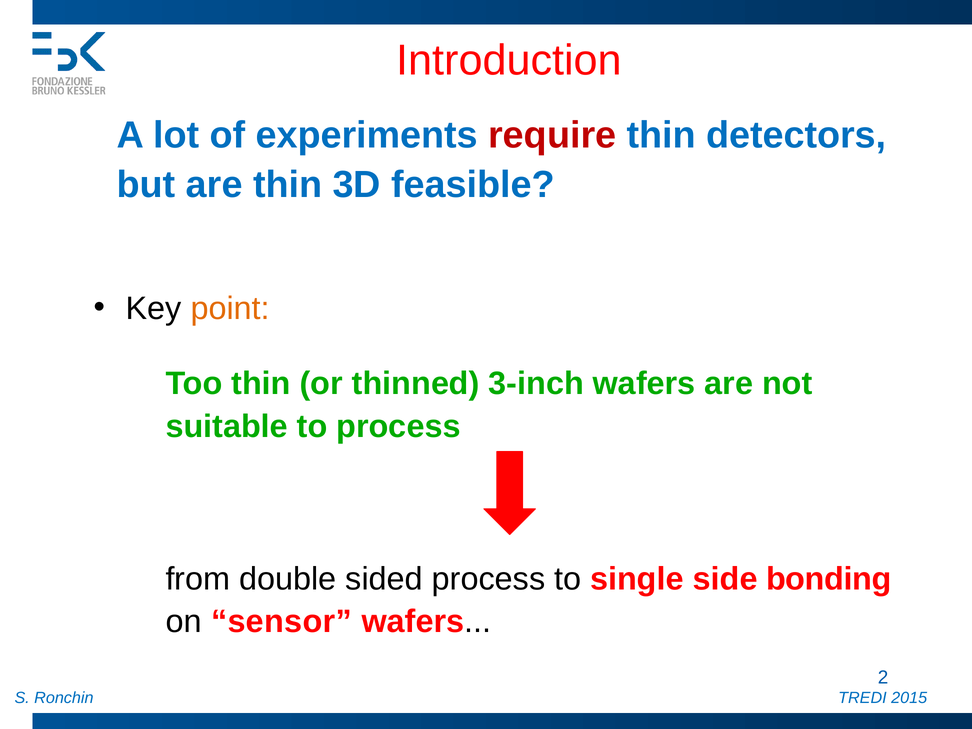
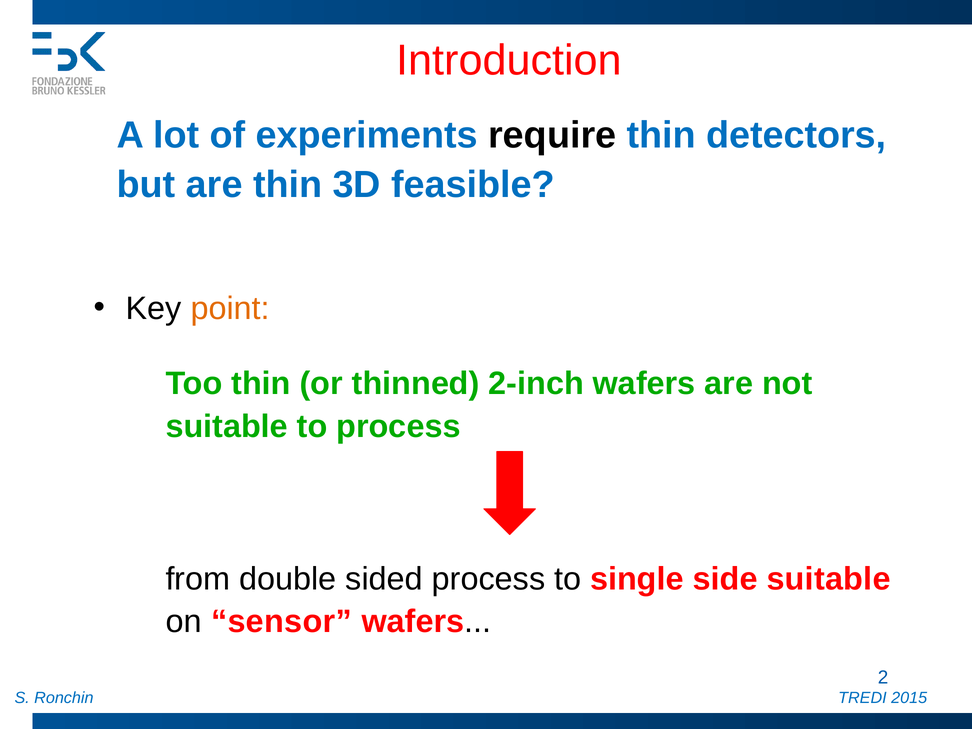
require colour: red -> black
3-inch: 3-inch -> 2-inch
side bonding: bonding -> suitable
